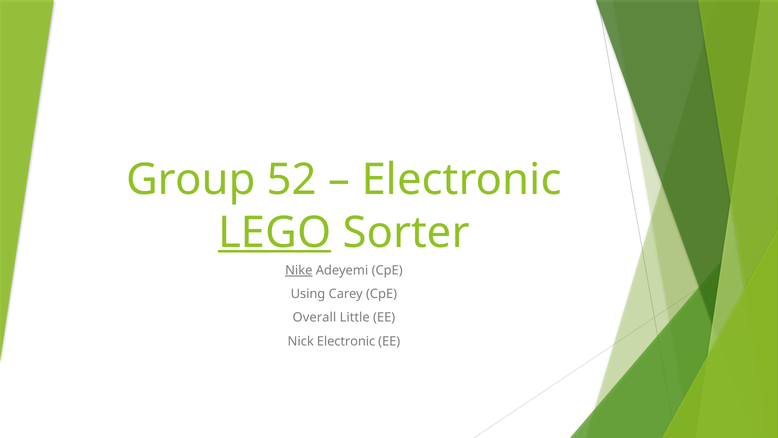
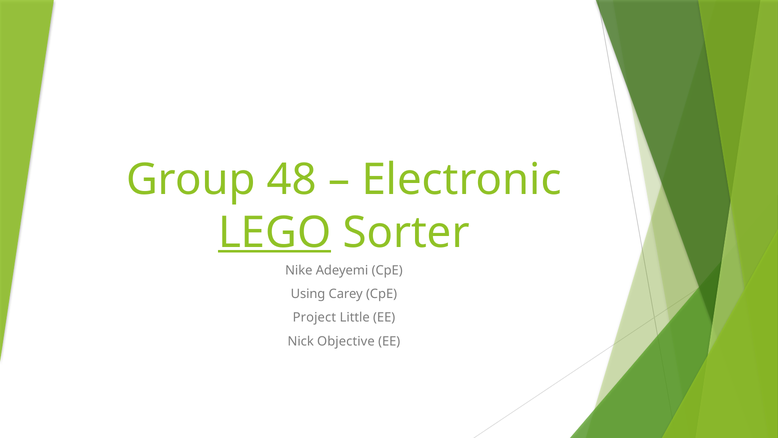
52: 52 -> 48
Nike underline: present -> none
Overall: Overall -> Project
Nick Electronic: Electronic -> Objective
